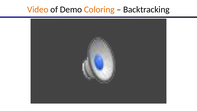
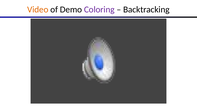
Coloring colour: orange -> purple
